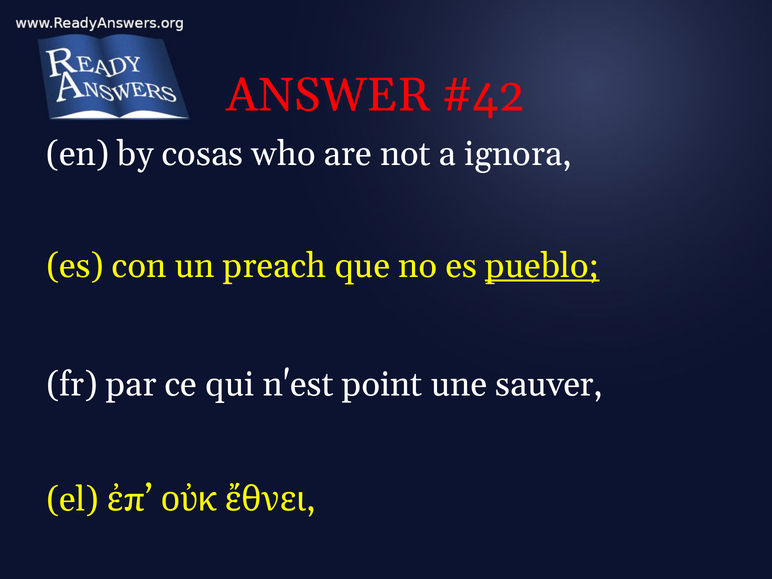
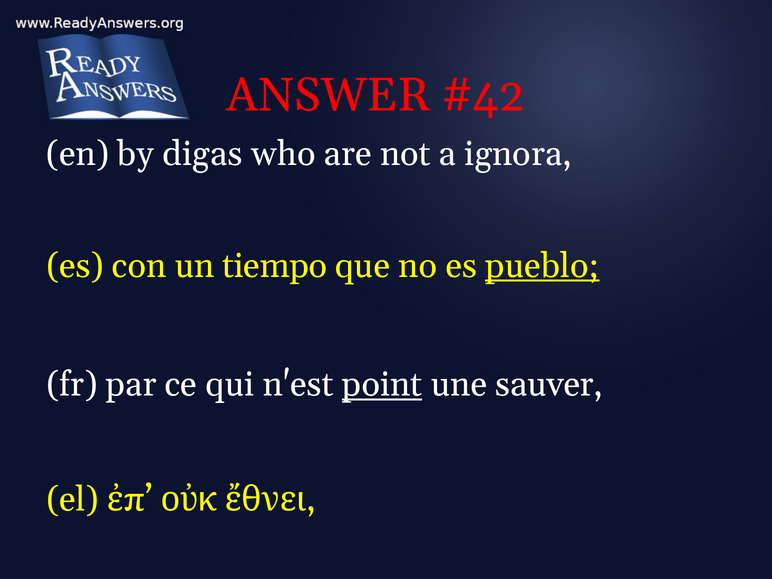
cosas: cosas -> digas
preach: preach -> tiempo
point underline: none -> present
